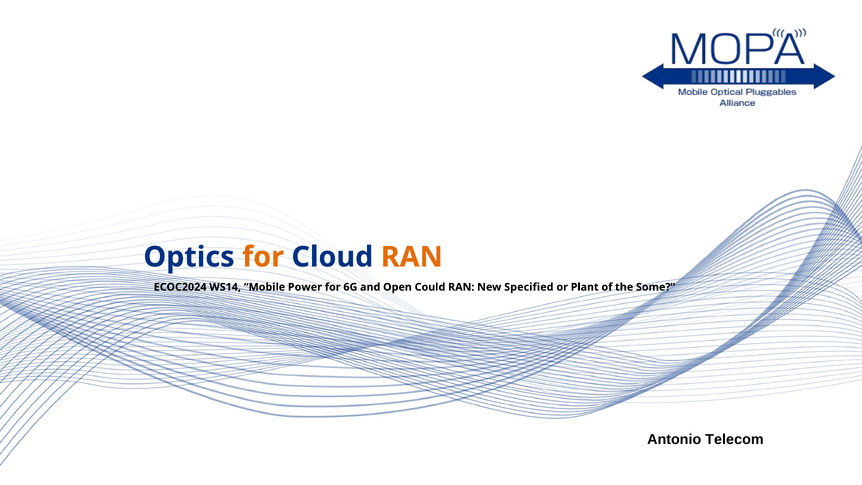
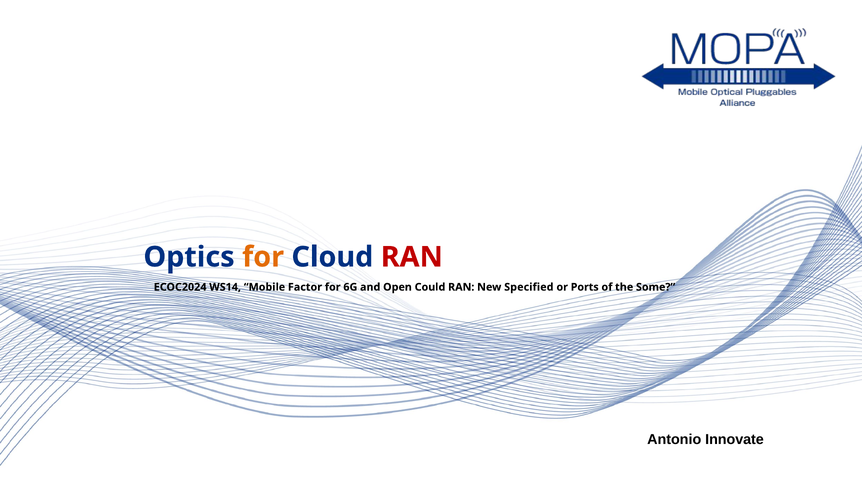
RAN at (412, 257) colour: orange -> red
Power: Power -> Factor
Plant: Plant -> Ports
Telecom: Telecom -> Innovate
